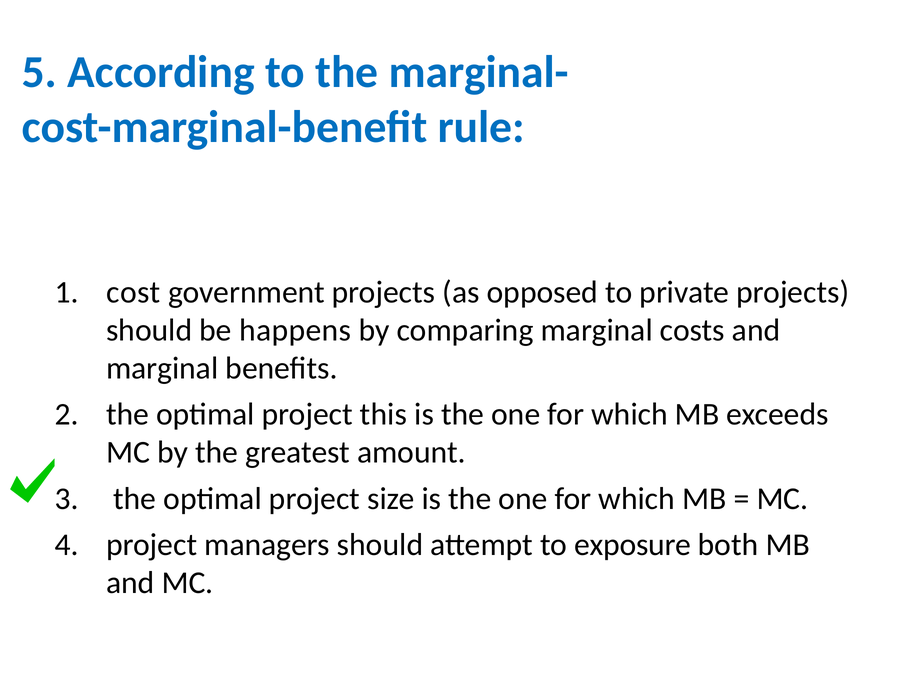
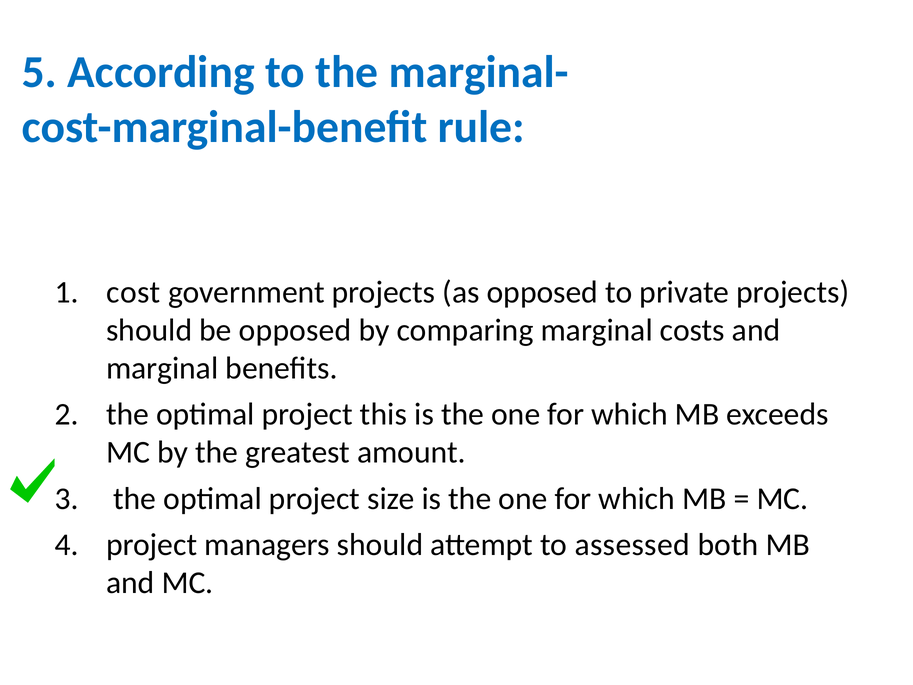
be happens: happens -> opposed
exposure: exposure -> assessed
